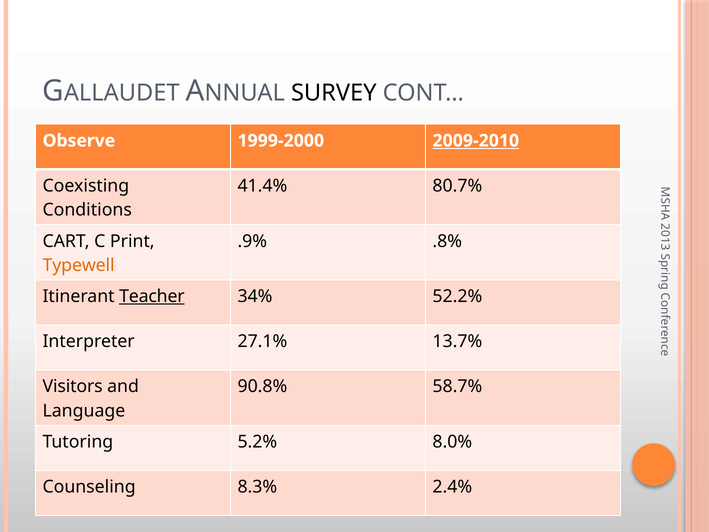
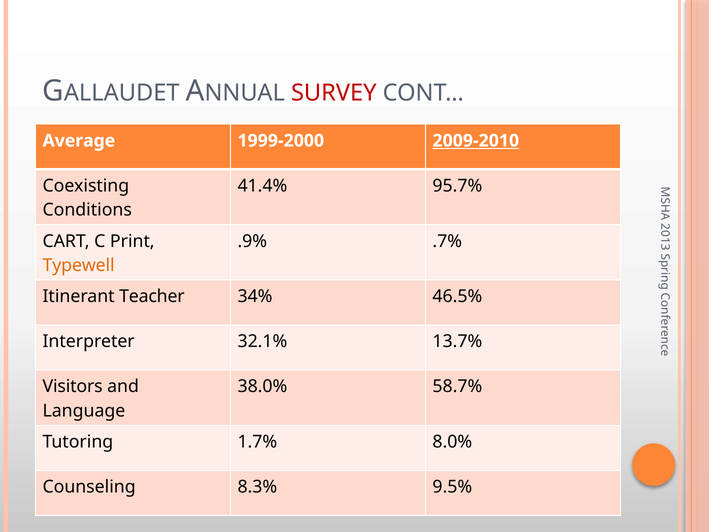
SURVEY colour: black -> red
Observe: Observe -> Average
80.7%: 80.7% -> 95.7%
.8%: .8% -> .7%
Teacher underline: present -> none
52.2%: 52.2% -> 46.5%
27.1%: 27.1% -> 32.1%
90.8%: 90.8% -> 38.0%
5.2%: 5.2% -> 1.7%
2.4%: 2.4% -> 9.5%
